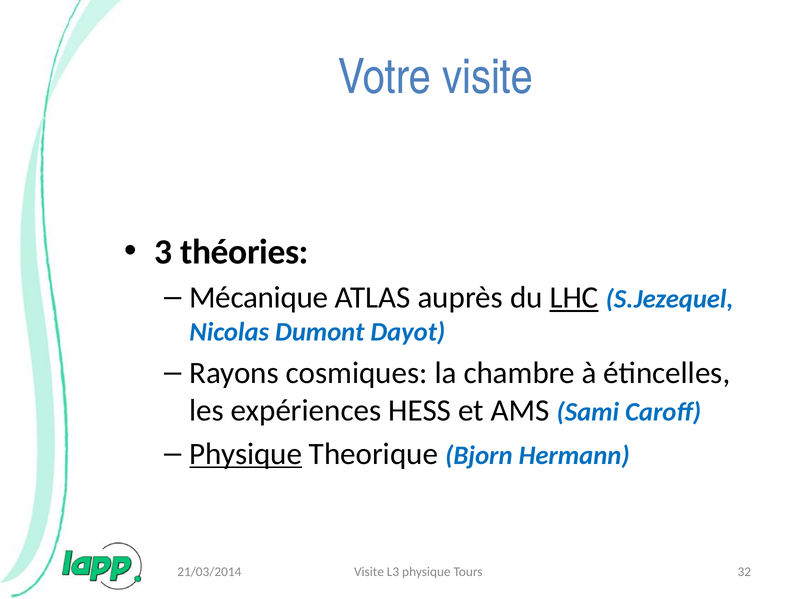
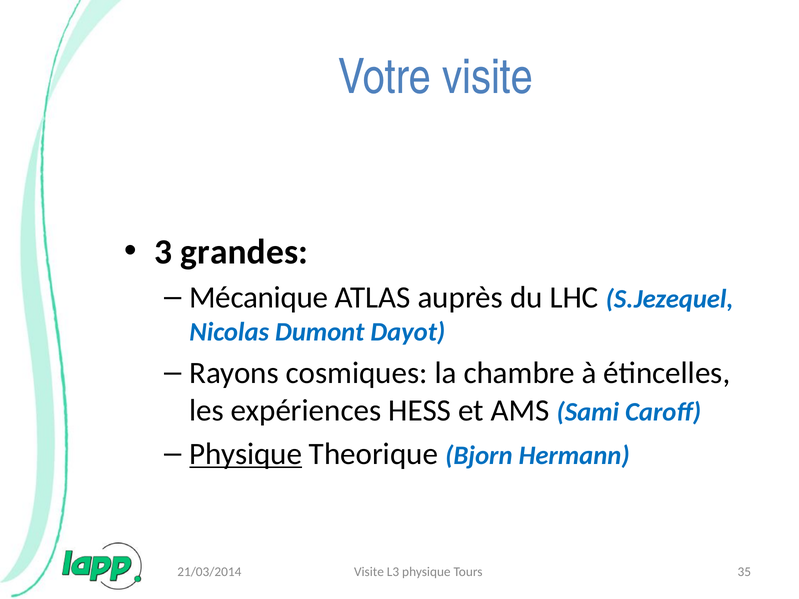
théories: théories -> grandes
LHC underline: present -> none
32: 32 -> 35
